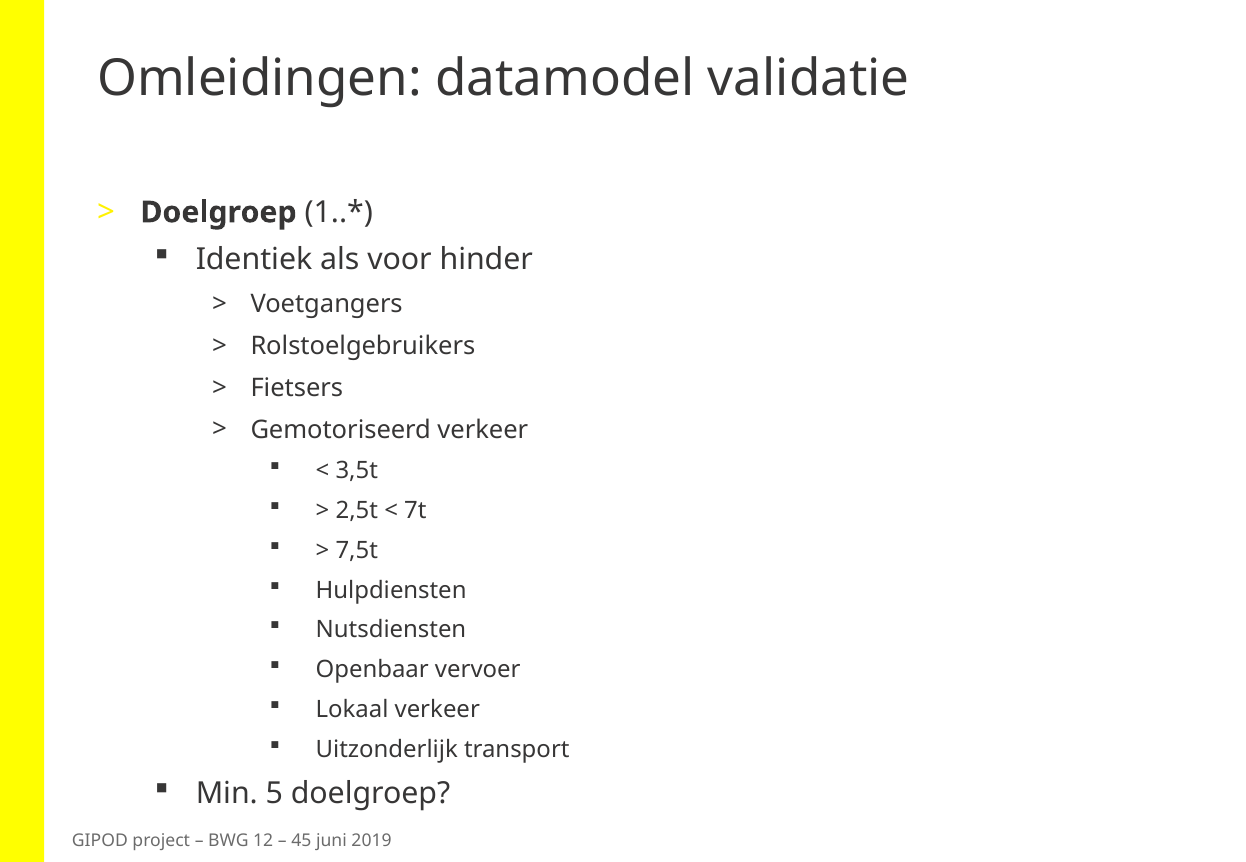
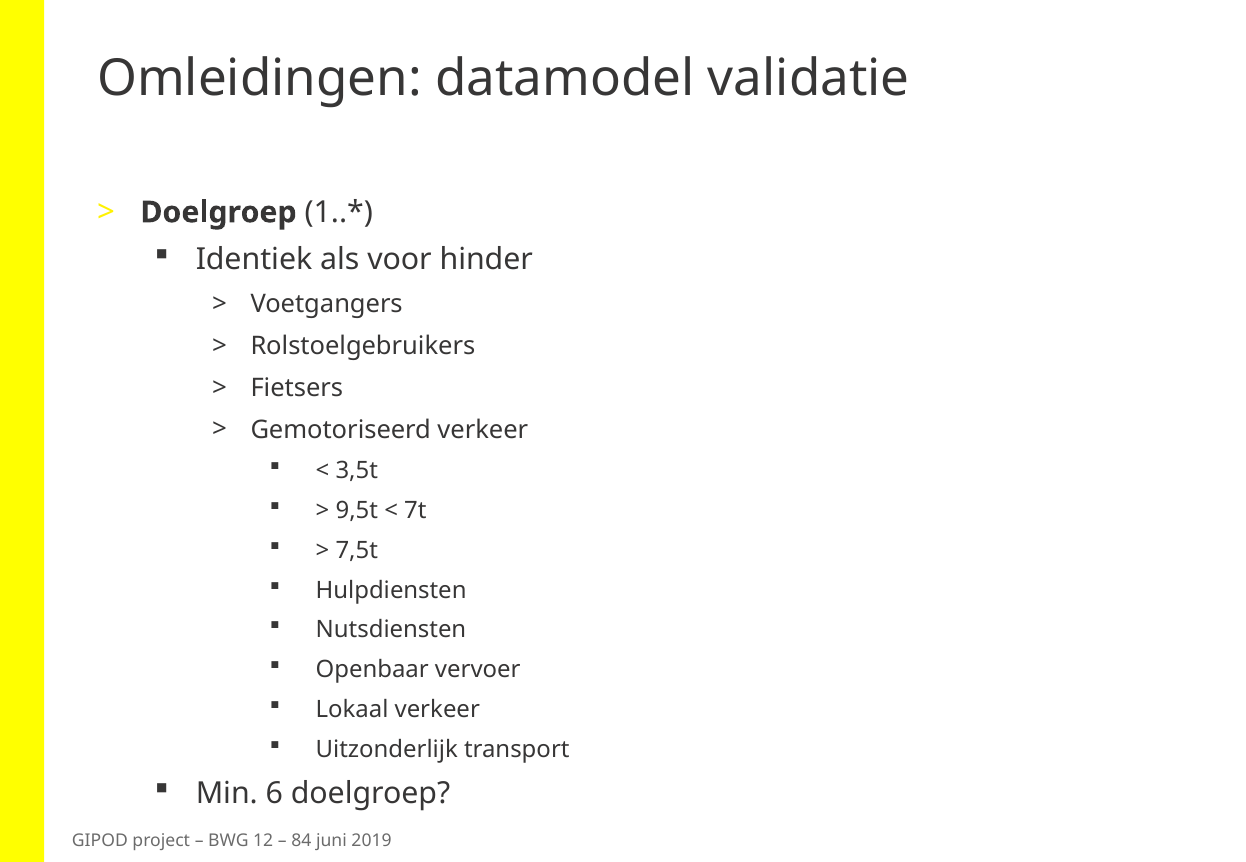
2,5t: 2,5t -> 9,5t
5: 5 -> 6
45: 45 -> 84
